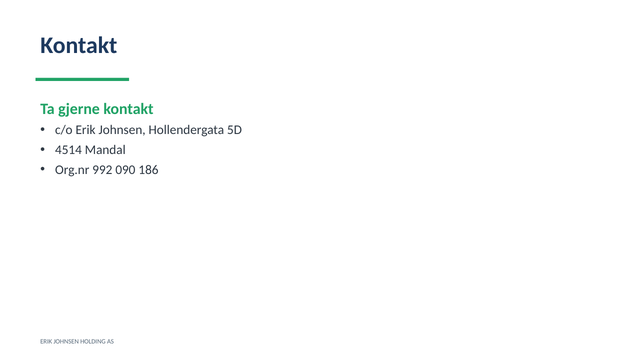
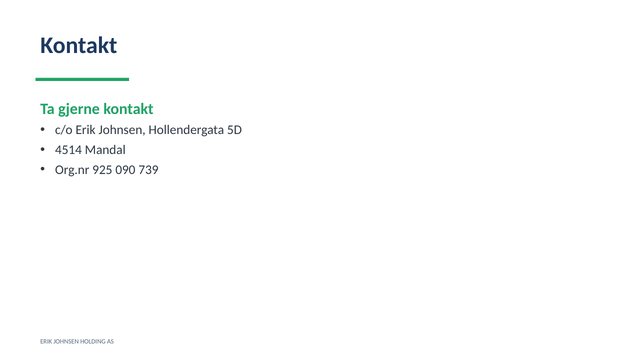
992: 992 -> 925
186: 186 -> 739
